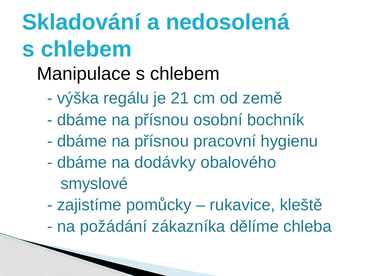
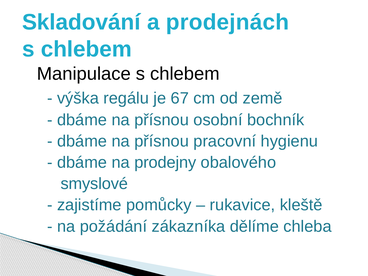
nedosolená: nedosolená -> prodejnách
21: 21 -> 67
dodávky: dodávky -> prodejny
